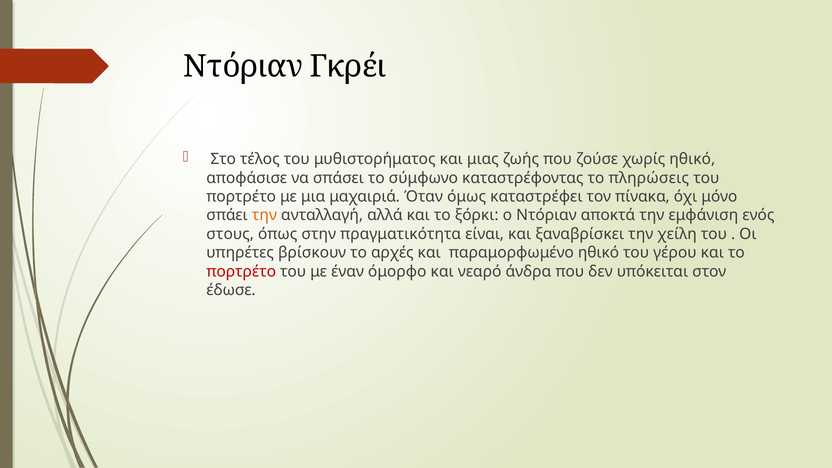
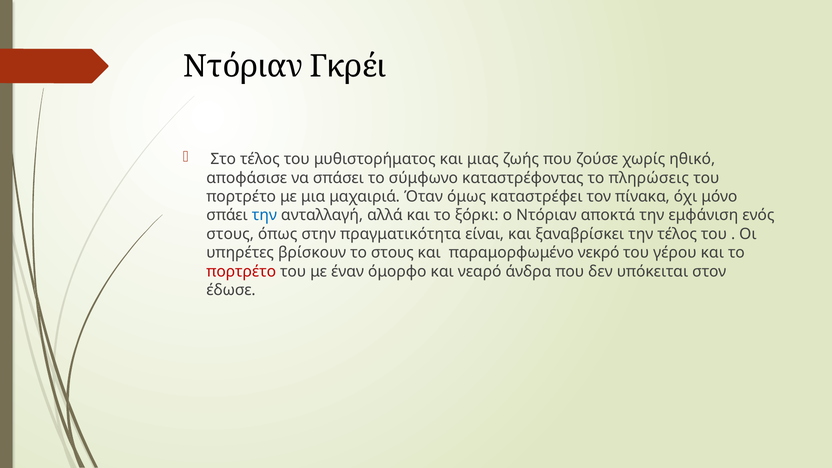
την at (264, 215) colour: orange -> blue
την χείλη: χείλη -> τέλος
το αρχές: αρχές -> στους
παραμορφωμένο ηθικό: ηθικό -> νεκρό
